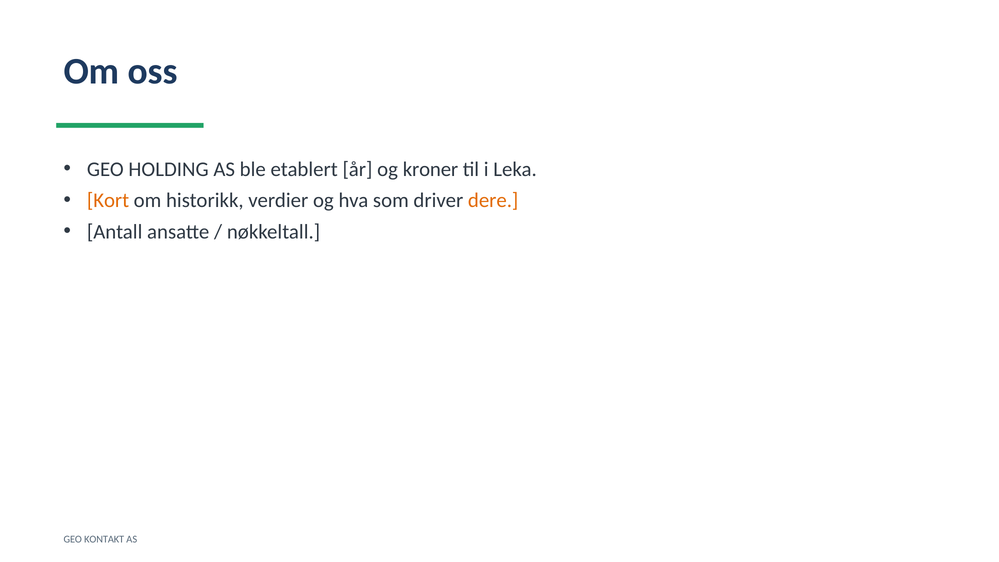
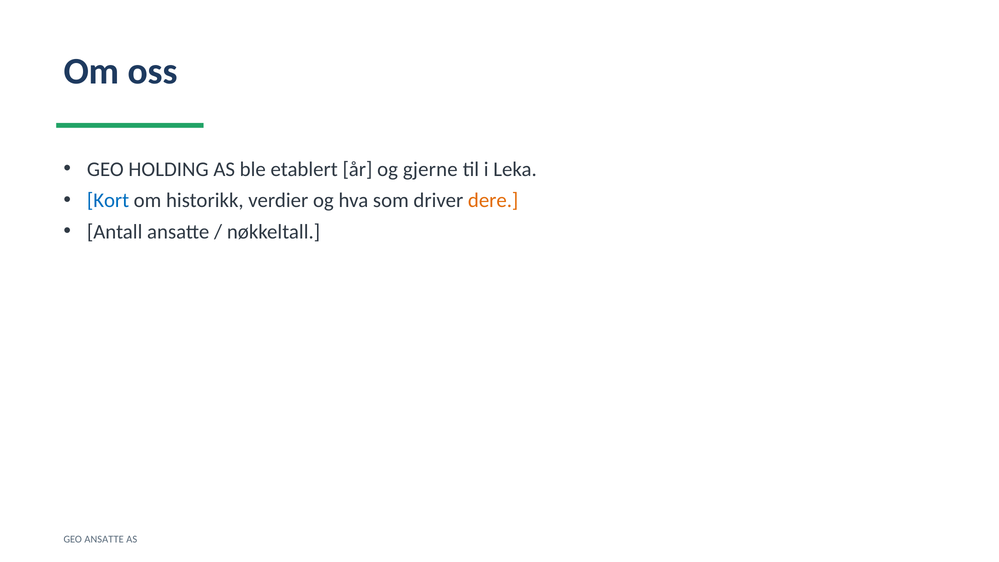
kroner: kroner -> gjerne
Kort colour: orange -> blue
GEO KONTAKT: KONTAKT -> ANSATTE
